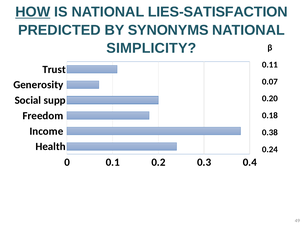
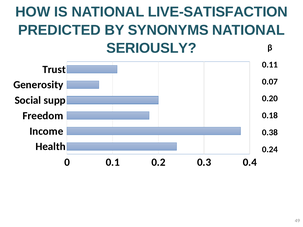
HOW underline: present -> none
LIES-SATISFACTION: LIES-SATISFACTION -> LIVE-SATISFACTION
SIMPLICITY: SIMPLICITY -> SERIOUSLY
